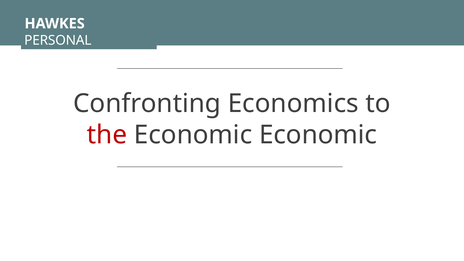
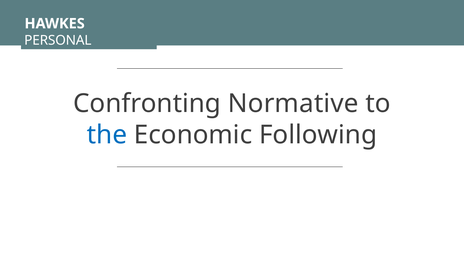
Economics: Economics -> Normative
the colour: red -> blue
Economic Economic: Economic -> Following
